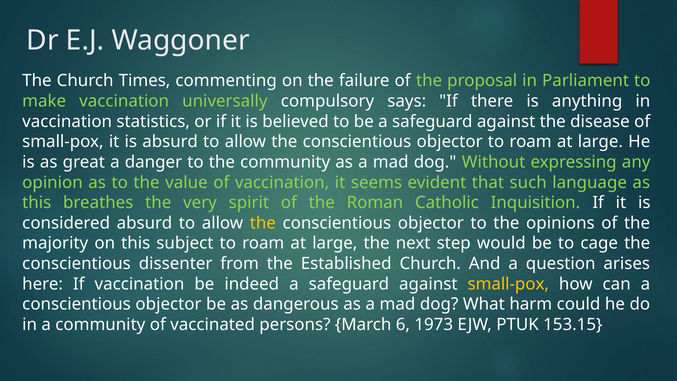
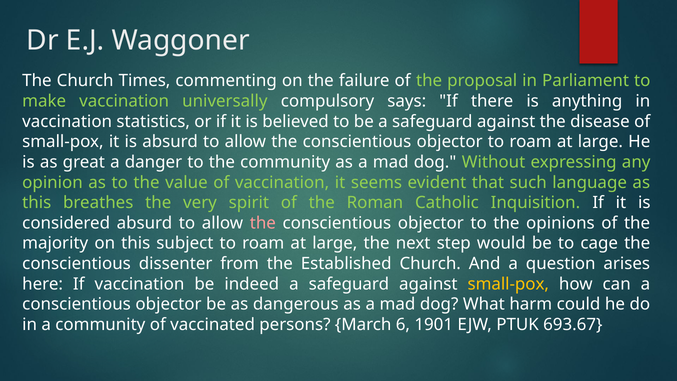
the at (263, 223) colour: yellow -> pink
1973: 1973 -> 1901
153.15: 153.15 -> 693.67
